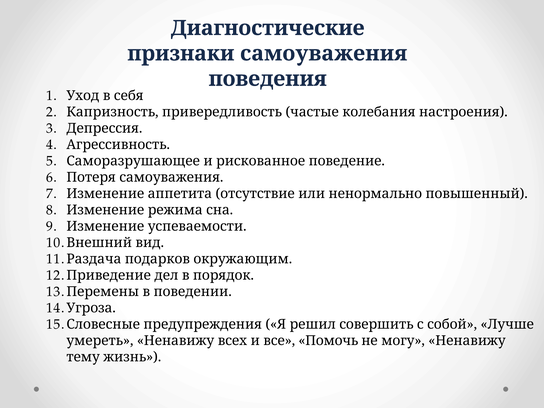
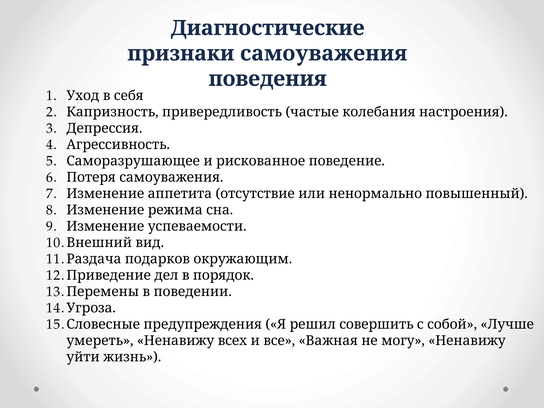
Помочь: Помочь -> Важная
тему: тему -> уйти
